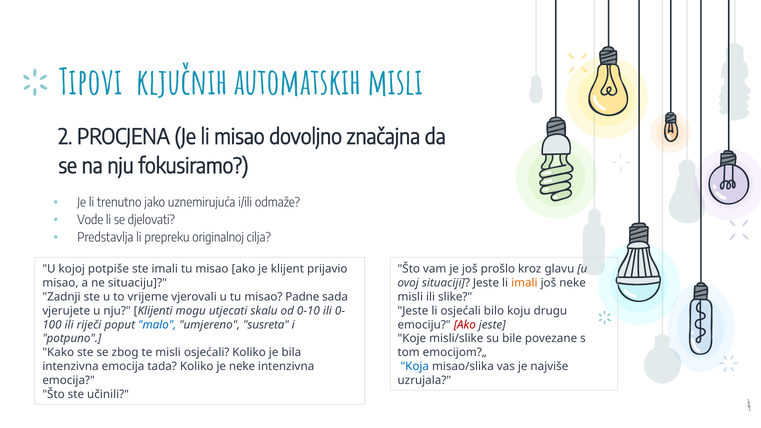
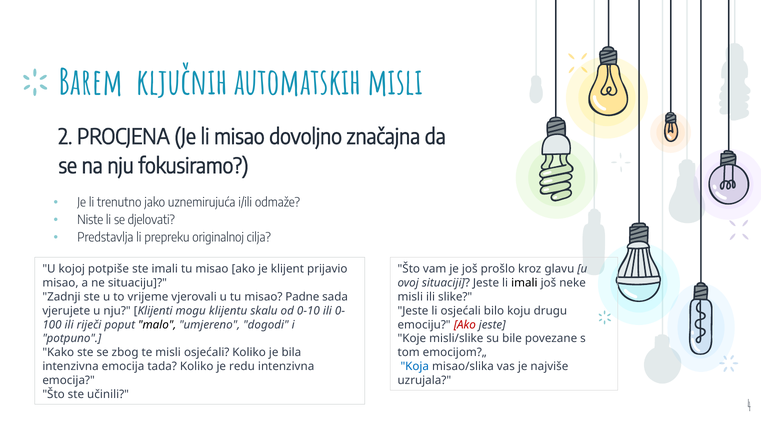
Tipovi: Tipovi -> Barem
Vode: Vode -> Niste
imali at (524, 283) colour: orange -> black
utjecati: utjecati -> klijentu
malo colour: blue -> black
susreta: susreta -> dogodi
je neke: neke -> redu
